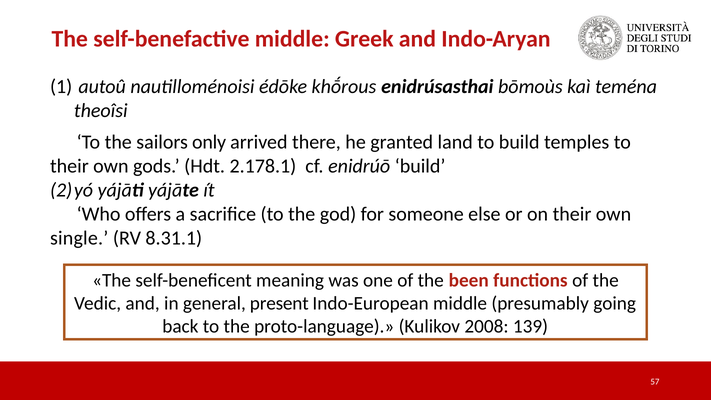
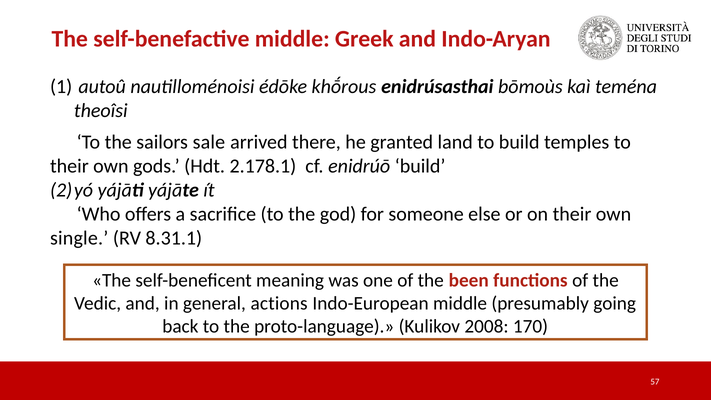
only: only -> sale
present: present -> actions
139: 139 -> 170
